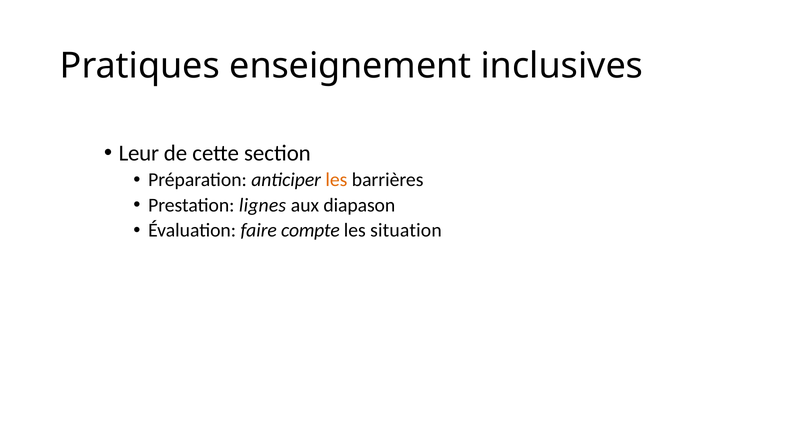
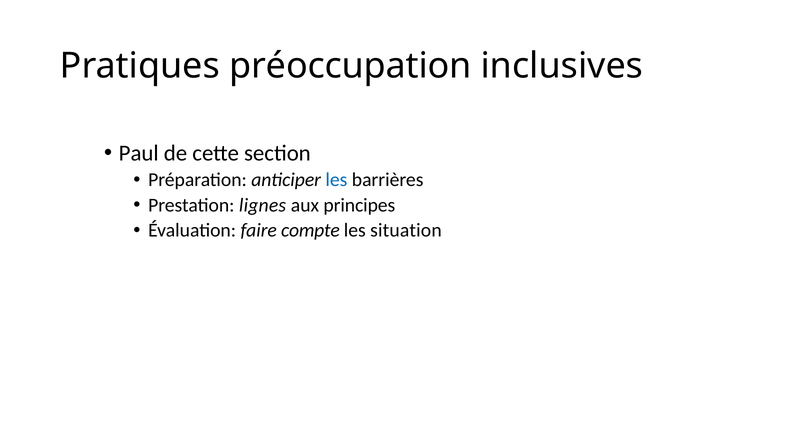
enseignement: enseignement -> préoccupation
Leur: Leur -> Paul
les at (336, 180) colour: orange -> blue
diapason: diapason -> principes
